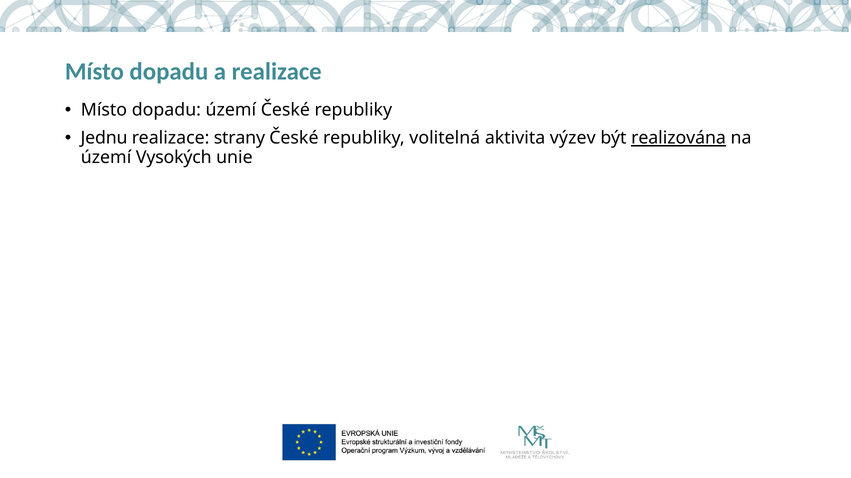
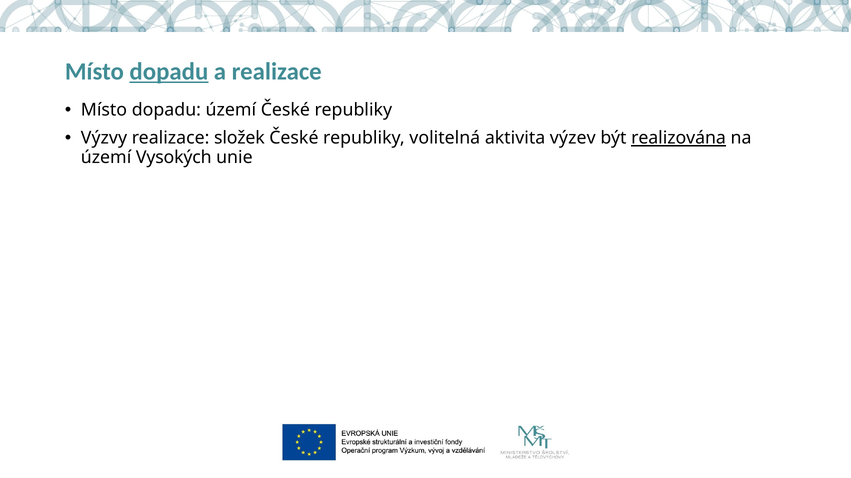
dopadu at (169, 72) underline: none -> present
Jednu: Jednu -> Výzvy
strany: strany -> složek
